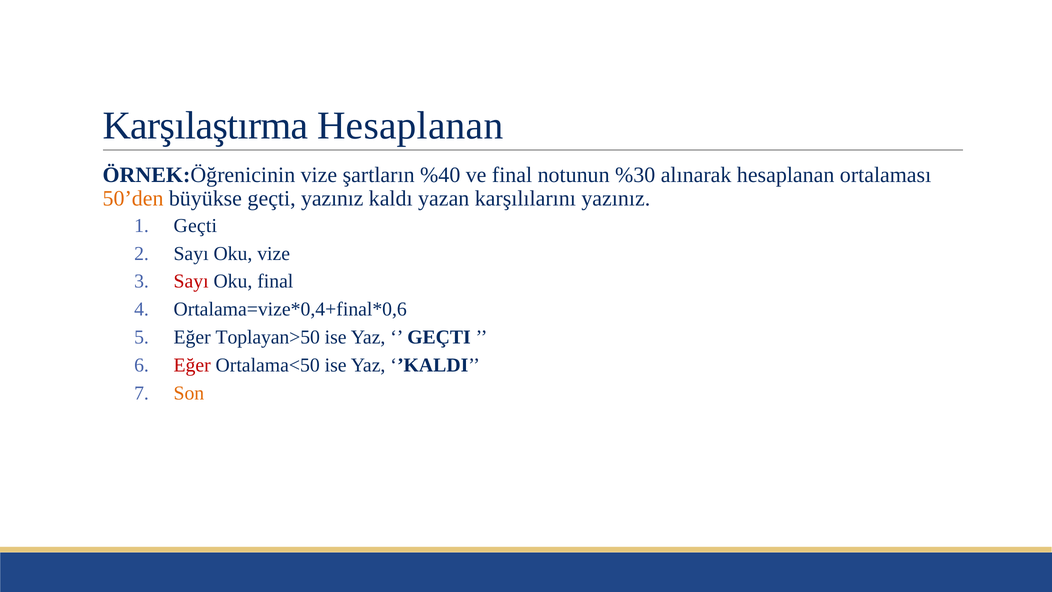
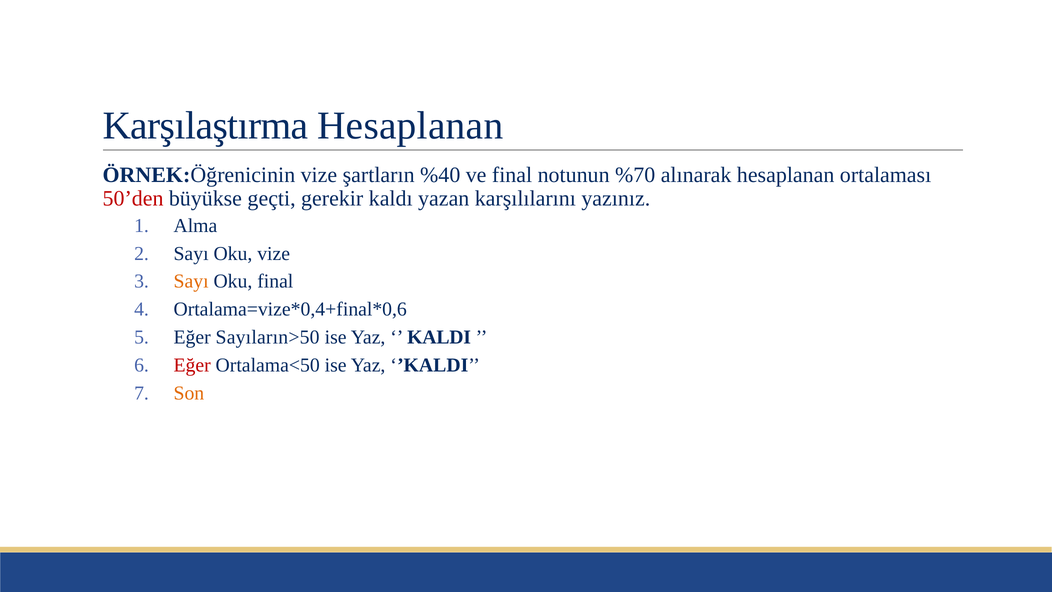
%30: %30 -> %70
50’den colour: orange -> red
geçti yazınız: yazınız -> gerekir
Geçti at (195, 225): Geçti -> Alma
Sayı at (191, 281) colour: red -> orange
Toplayan>50: Toplayan>50 -> Sayıların>50
GEÇTI at (439, 337): GEÇTI -> KALDI
